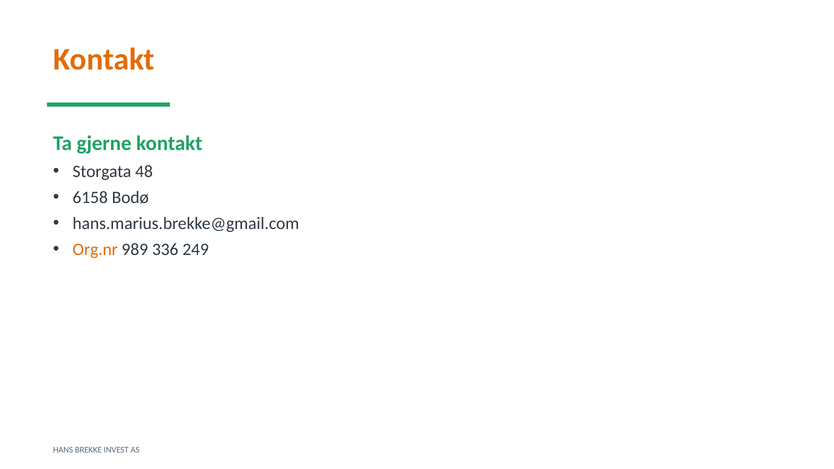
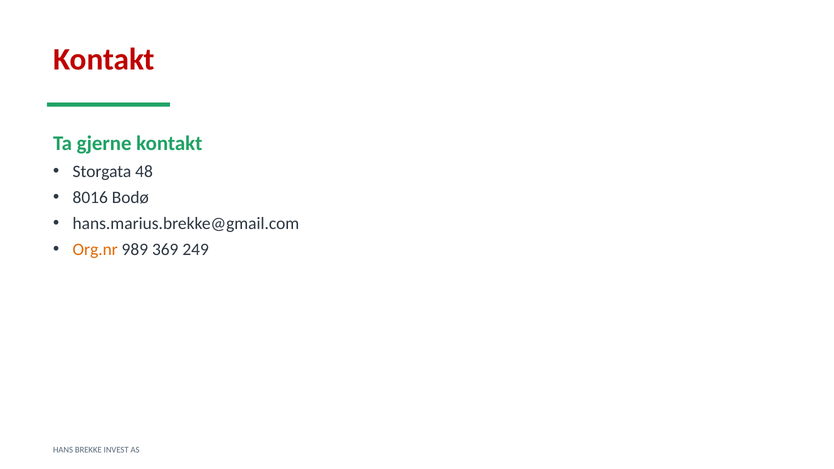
Kontakt at (104, 60) colour: orange -> red
6158: 6158 -> 8016
336: 336 -> 369
